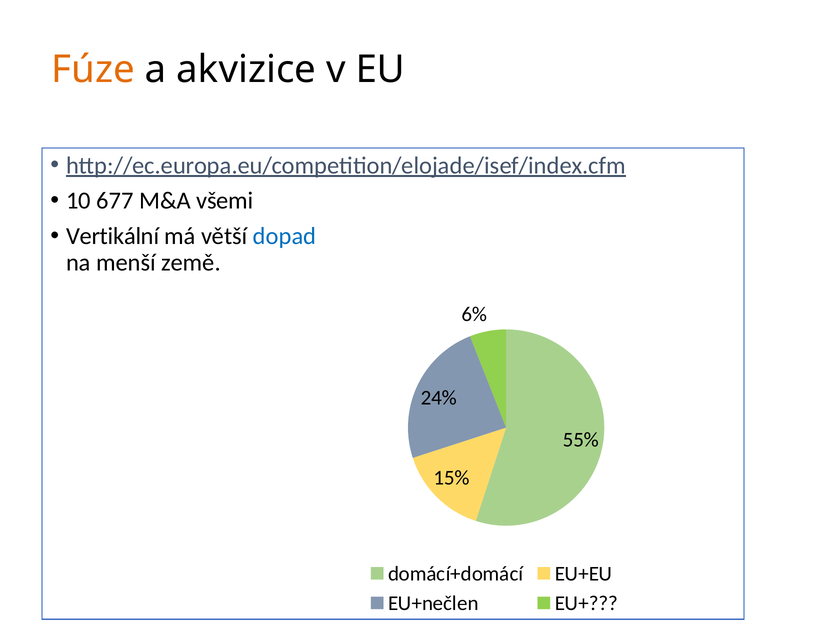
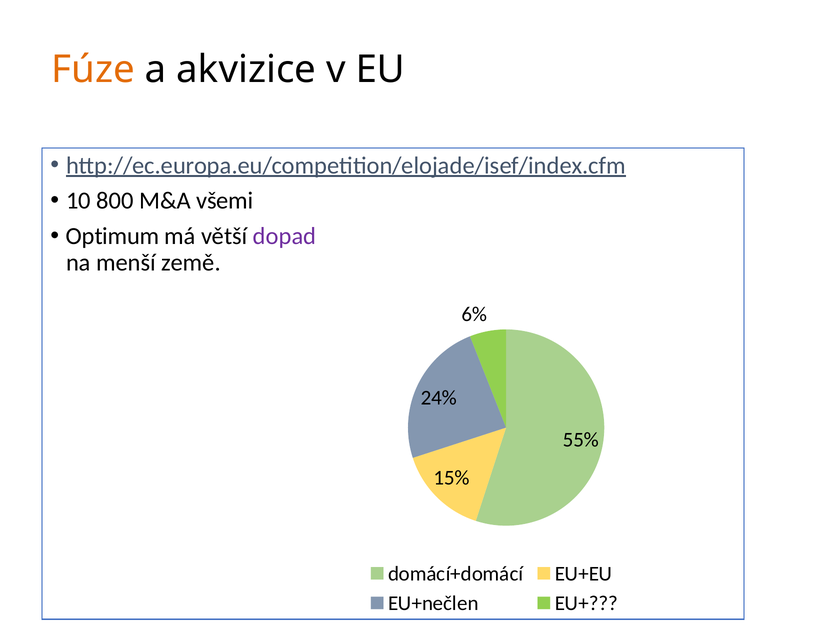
677: 677 -> 800
Vertikální: Vertikální -> Optimum
dopad colour: blue -> purple
